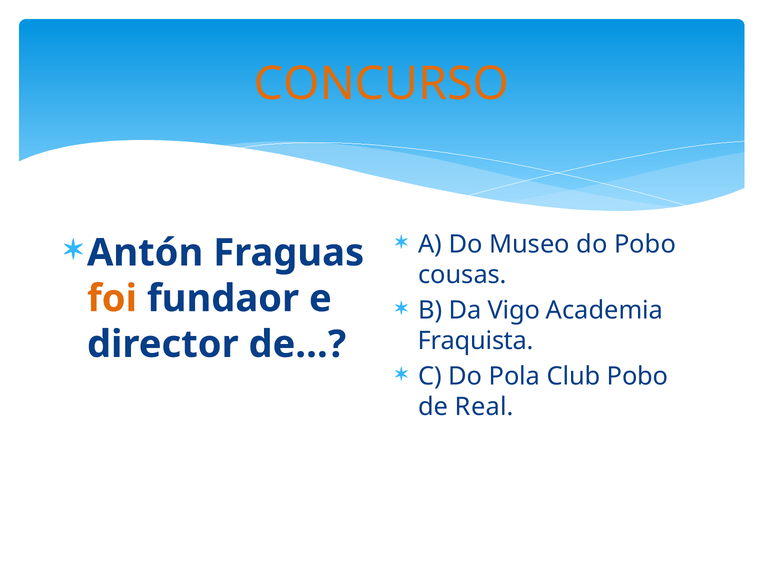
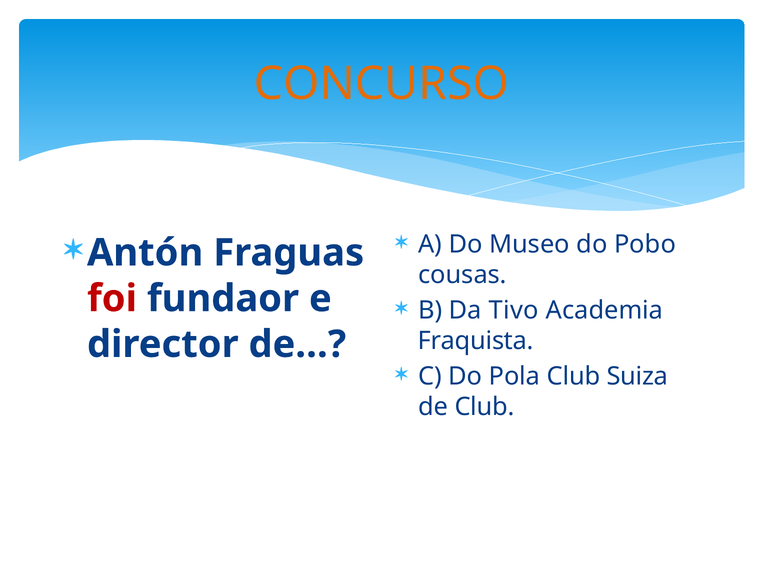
foi colour: orange -> red
Vigo: Vigo -> Tivo
Club Pobo: Pobo -> Suiza
de Real: Real -> Club
